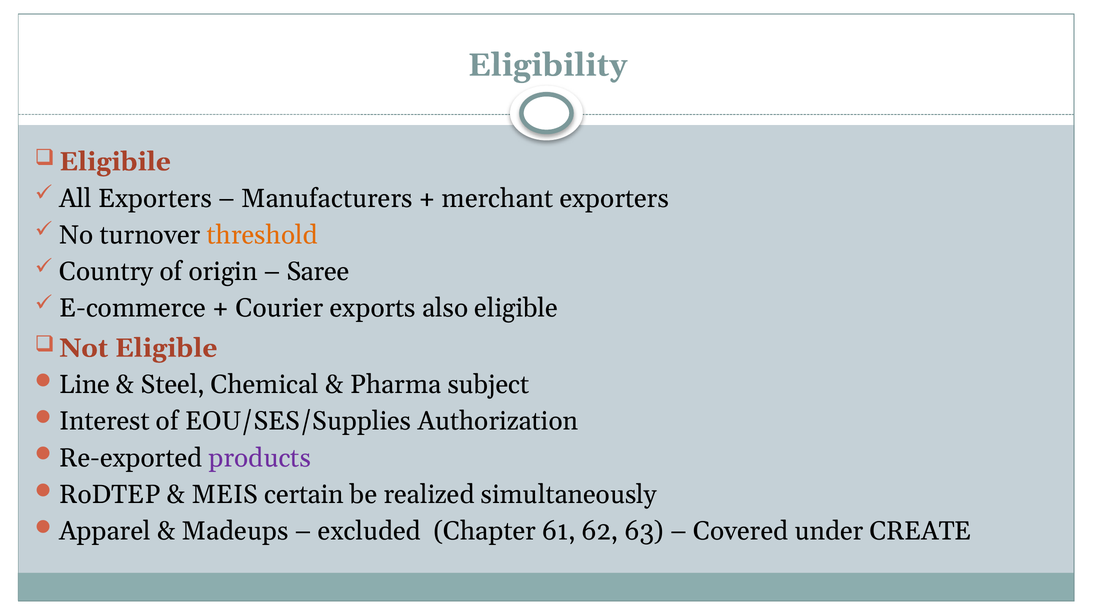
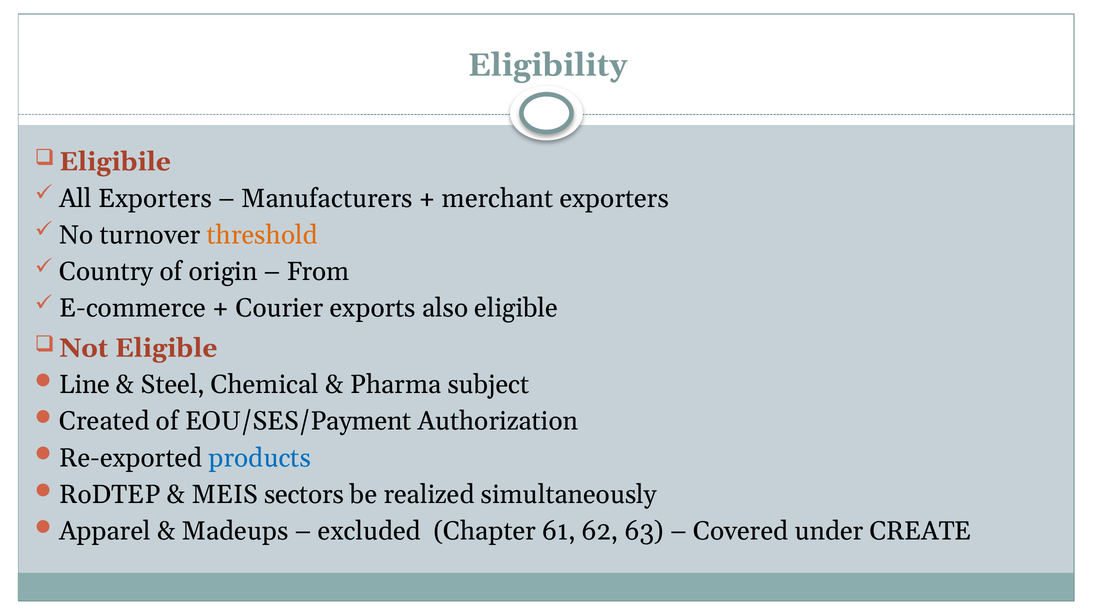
Saree: Saree -> From
Interest: Interest -> Created
EOU/SES/Supplies: EOU/SES/Supplies -> EOU/SES/Payment
products colour: purple -> blue
certain: certain -> sectors
